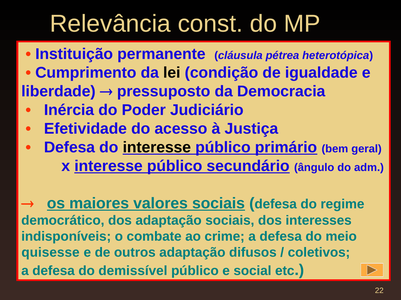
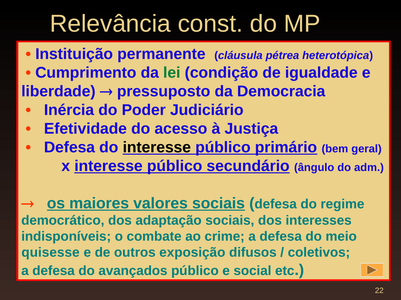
lei colour: black -> green
outros adaptação: adaptação -> exposição
demissível: demissível -> avançados
